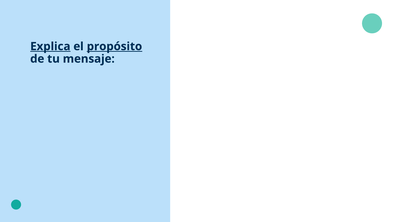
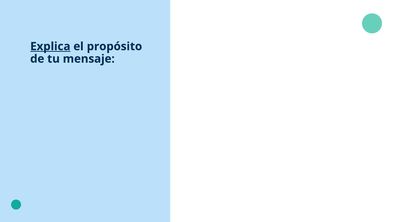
propósito underline: present -> none
